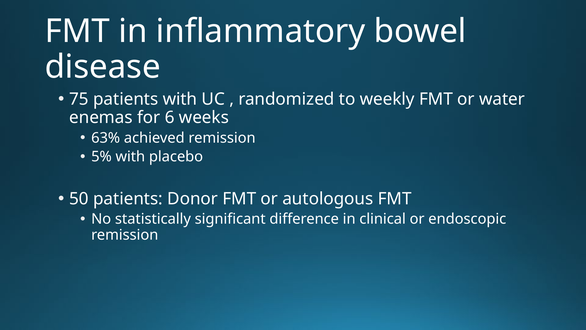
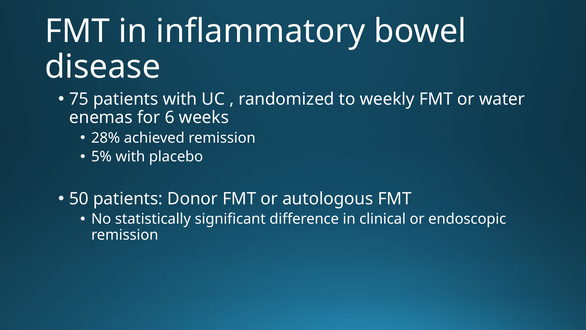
63%: 63% -> 28%
